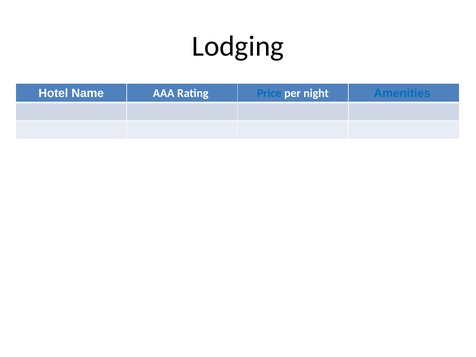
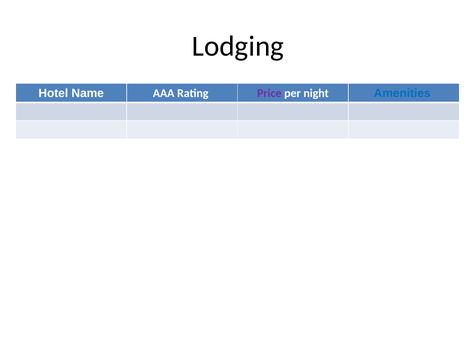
Price colour: blue -> purple
